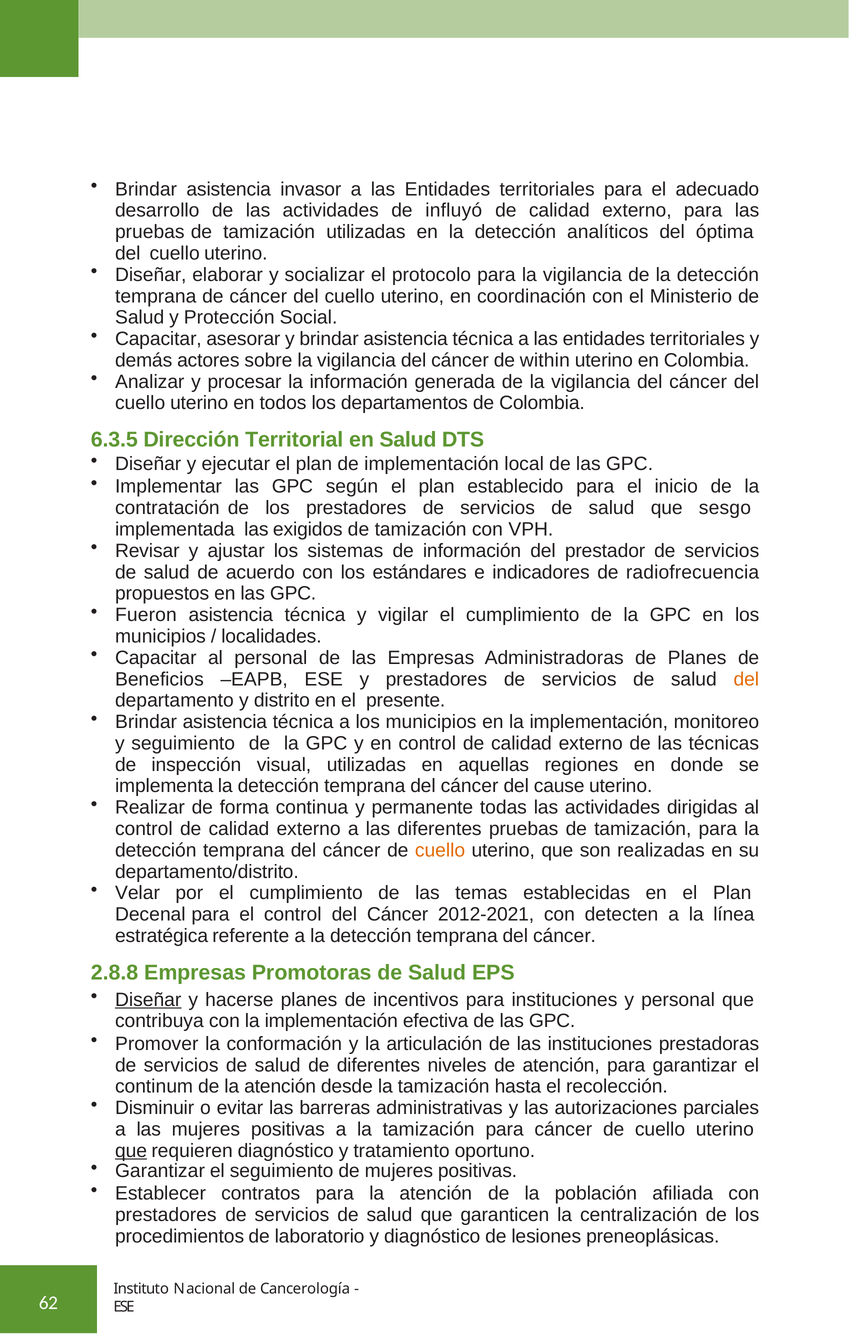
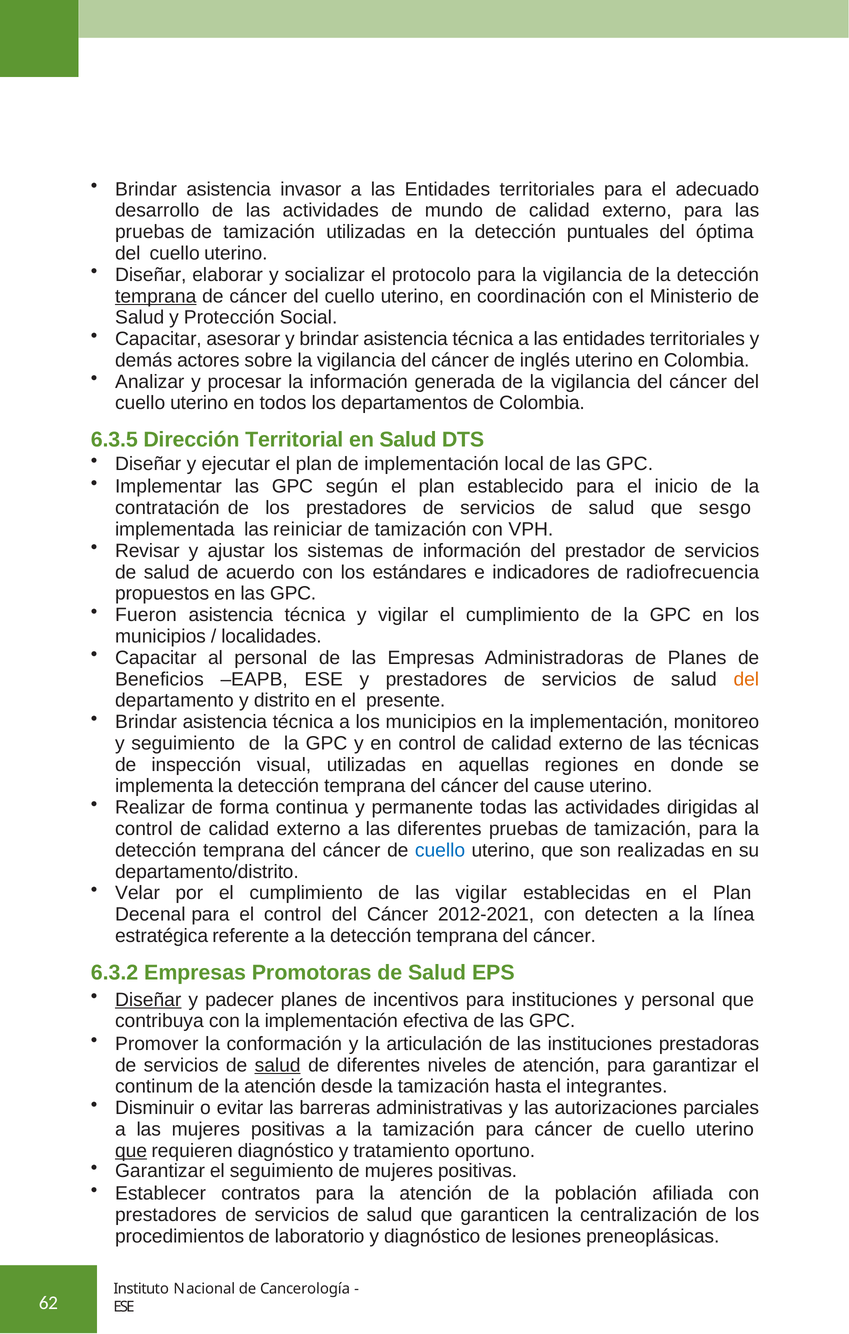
influyó: influyó -> mundo
analíticos: analíticos -> puntuales
temprana at (156, 296) underline: none -> present
within: within -> inglés
exigidos: exigidos -> reiniciar
cuello at (440, 851) colour: orange -> blue
las temas: temas -> vigilar
2.8.8: 2.8.8 -> 6.3.2
hacerse: hacerse -> padecer
salud at (278, 1066) underline: none -> present
recolección: recolección -> integrantes
